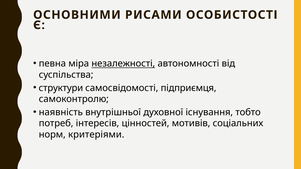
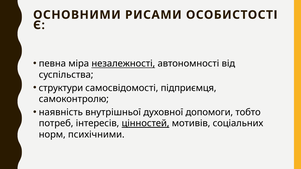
існування: існування -> допомоги
цінностей underline: none -> present
критеріями: критеріями -> психічними
